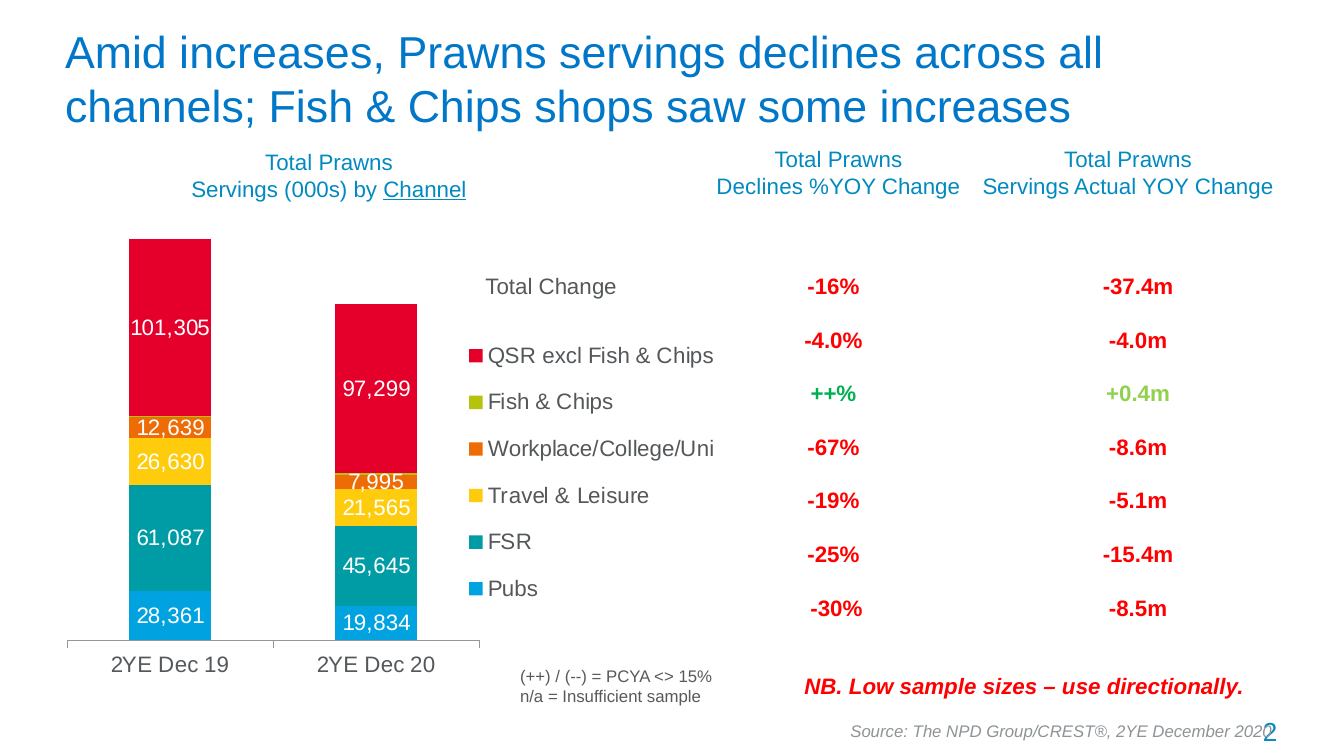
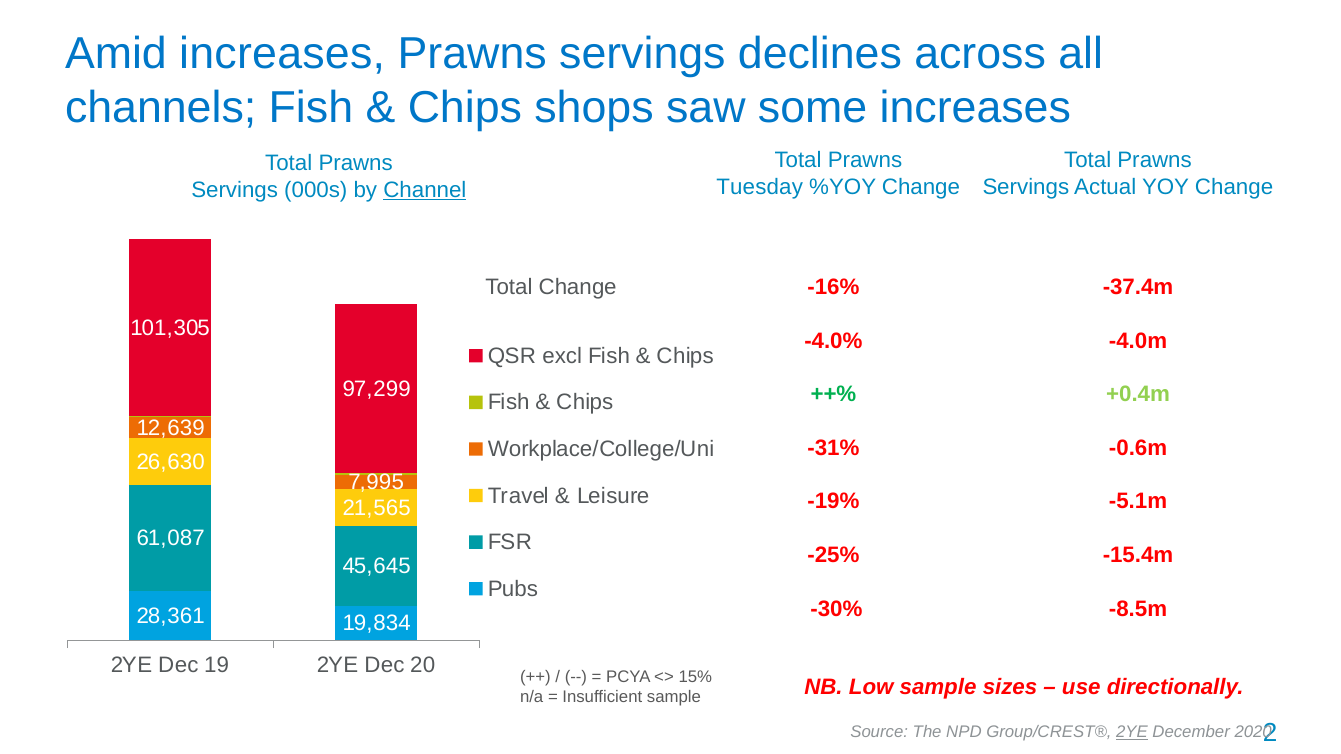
Declines at (760, 187): Declines -> Tuesday
-67%: -67% -> -31%
-8.6m: -8.6m -> -0.6m
2YE at (1132, 732) underline: none -> present
